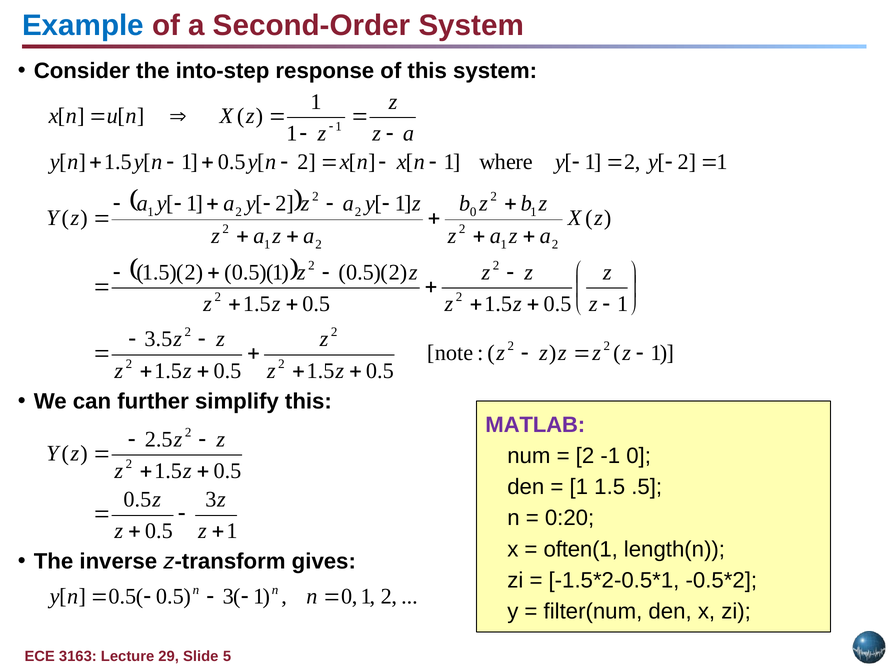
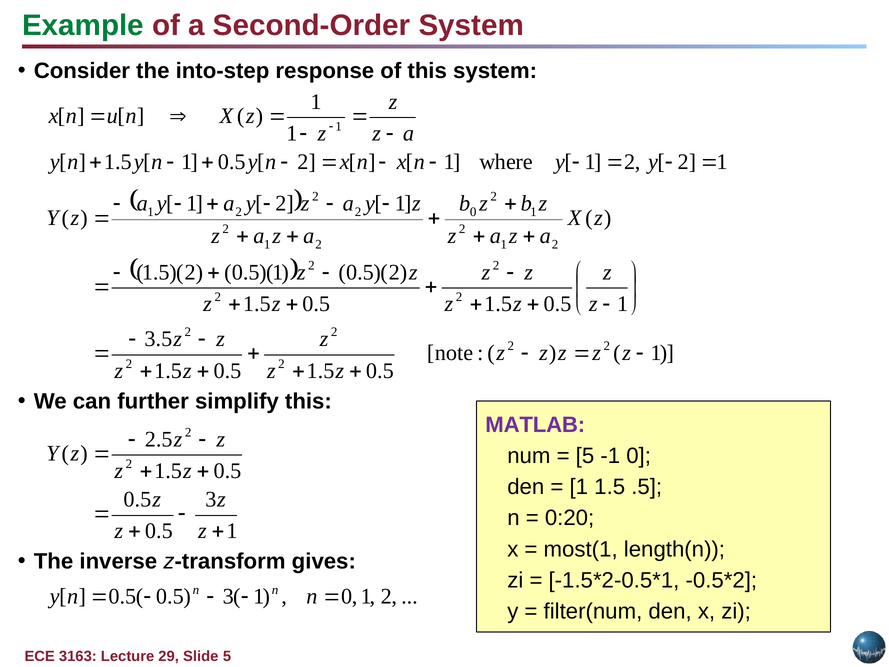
Example colour: blue -> green
2 at (585, 456): 2 -> 5
often(1: often(1 -> most(1
